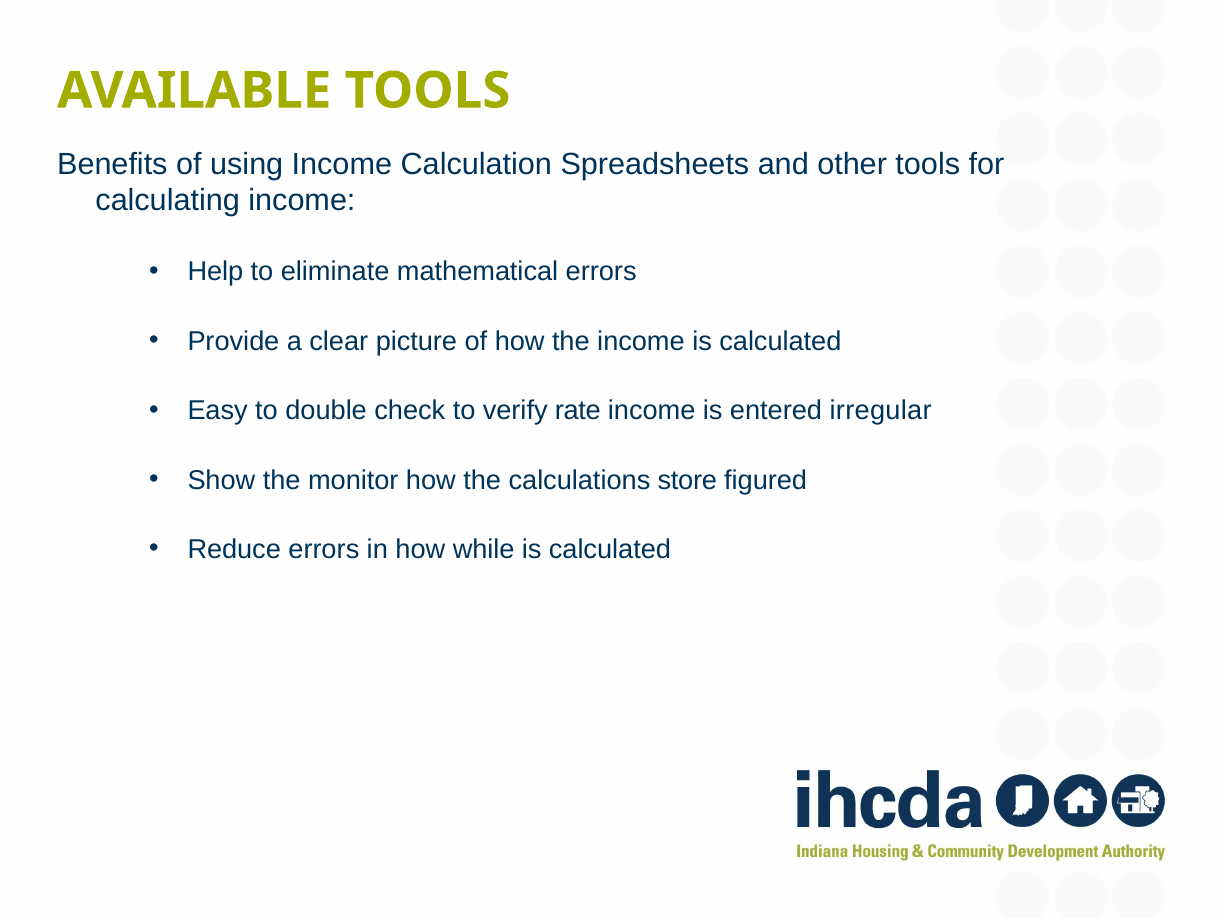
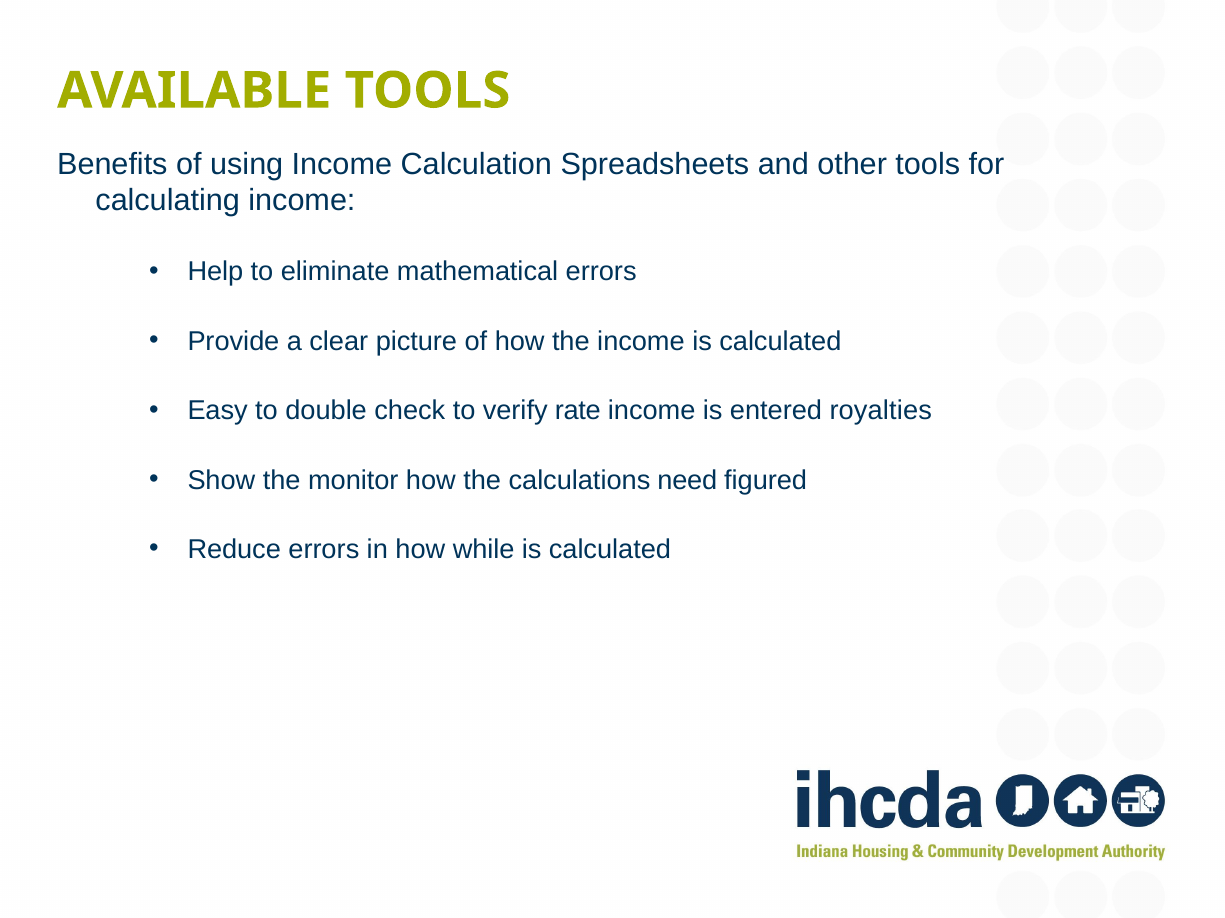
irregular: irregular -> royalties
store: store -> need
